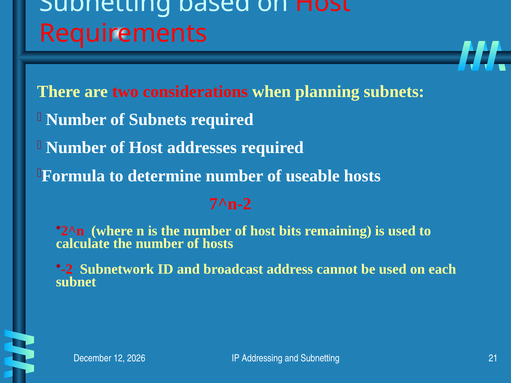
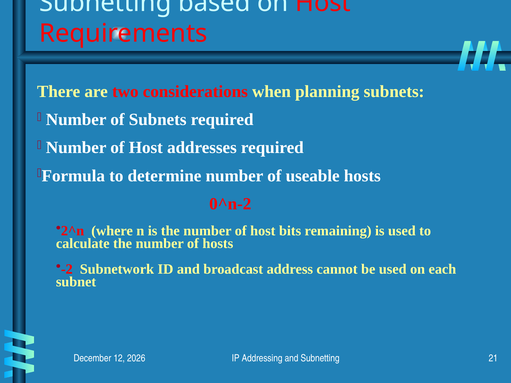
7^n-2: 7^n-2 -> 0^n-2
